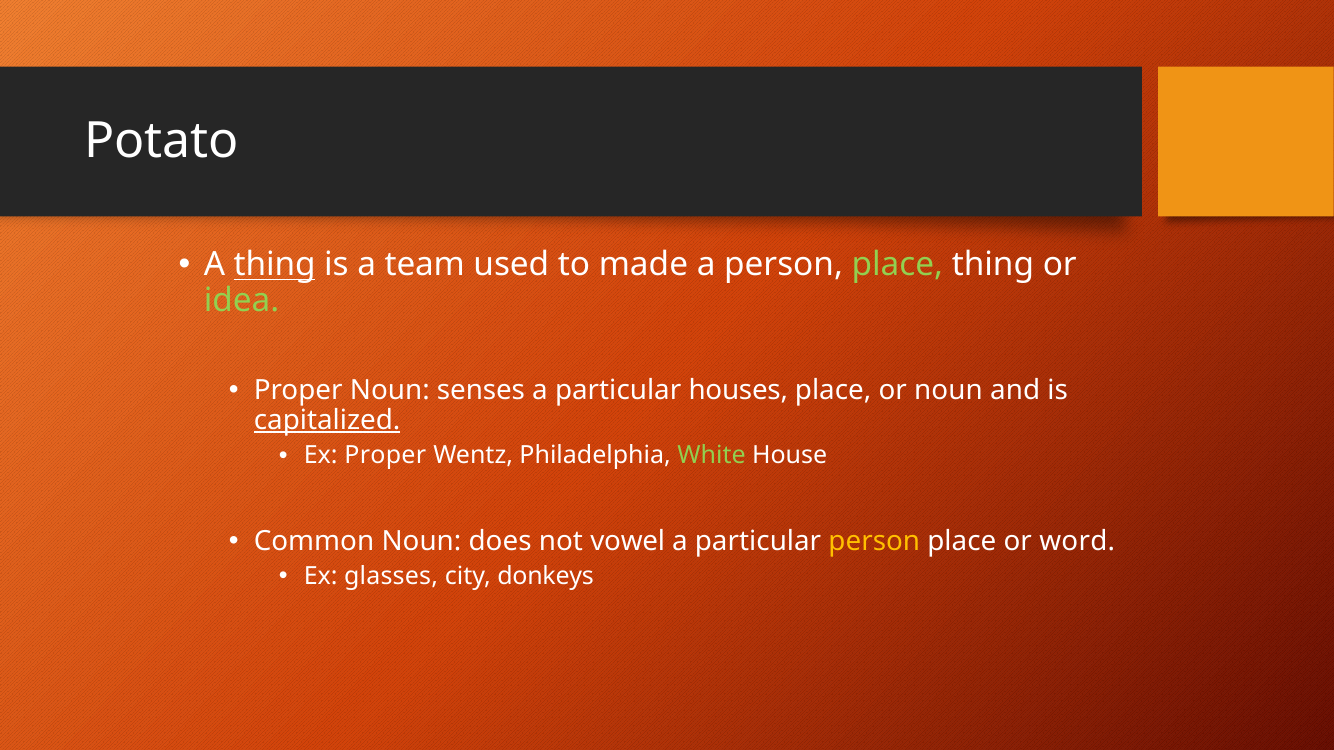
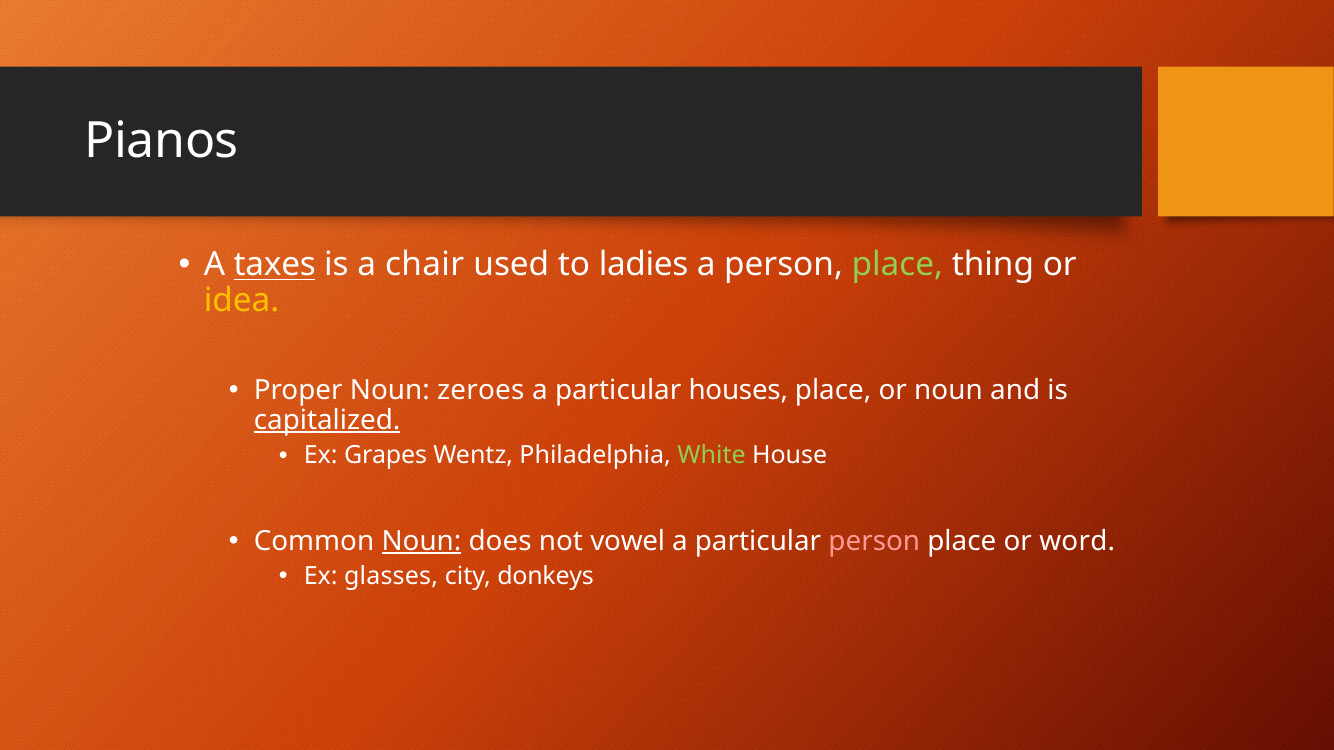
Potato: Potato -> Pianos
A thing: thing -> taxes
team: team -> chair
made: made -> ladies
idea colour: light green -> yellow
senses: senses -> zeroes
Ex Proper: Proper -> Grapes
Noun at (421, 541) underline: none -> present
person at (874, 541) colour: yellow -> pink
